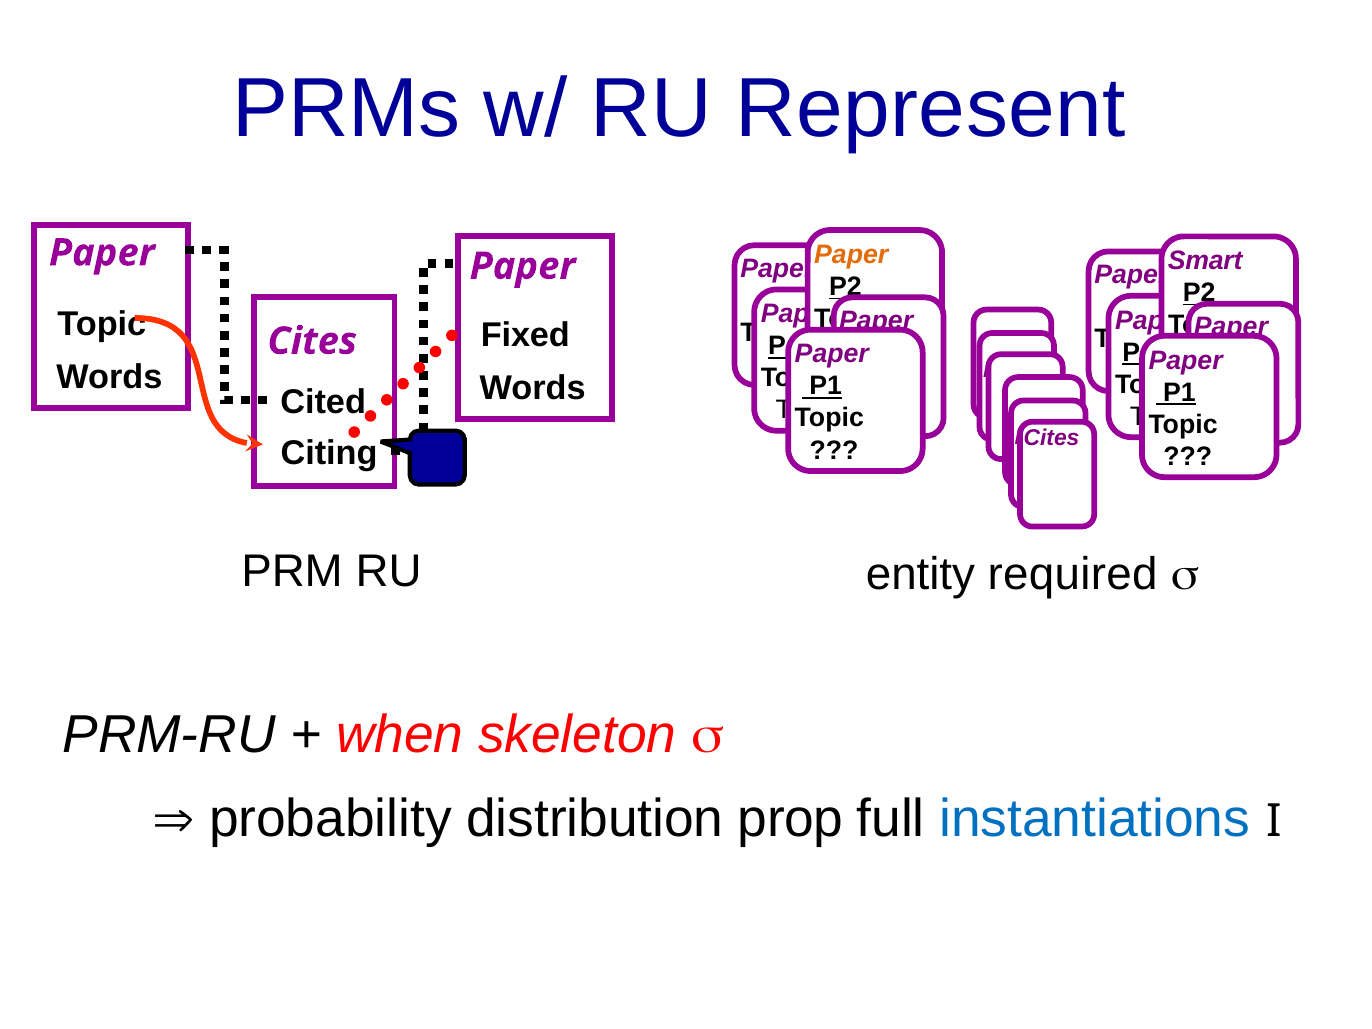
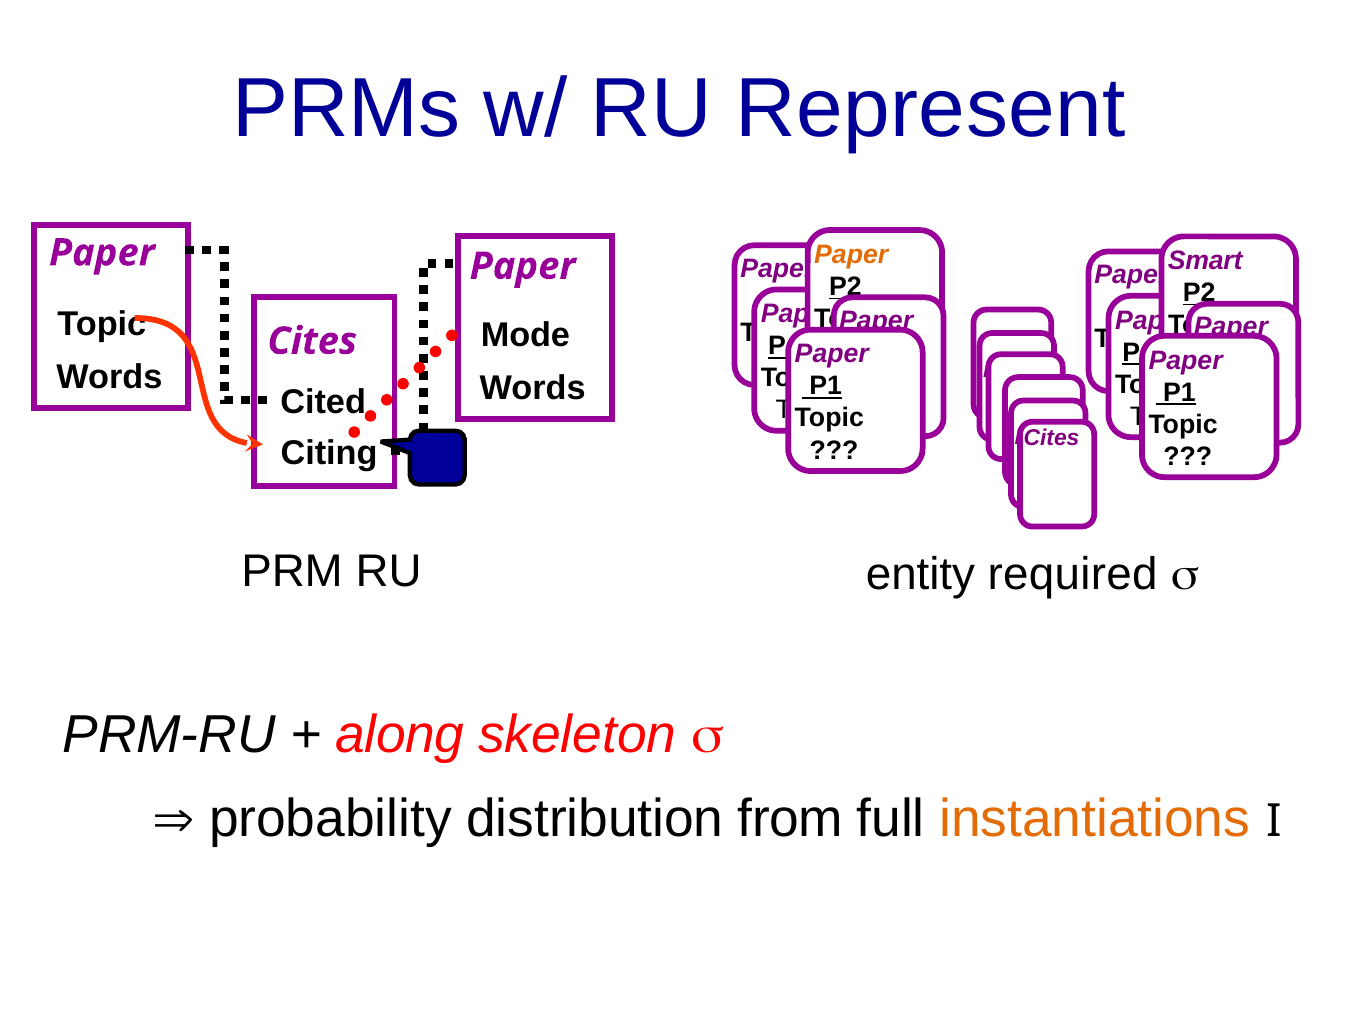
Fixed: Fixed -> Mode
when: when -> along
prop: prop -> from
instantiations colour: blue -> orange
